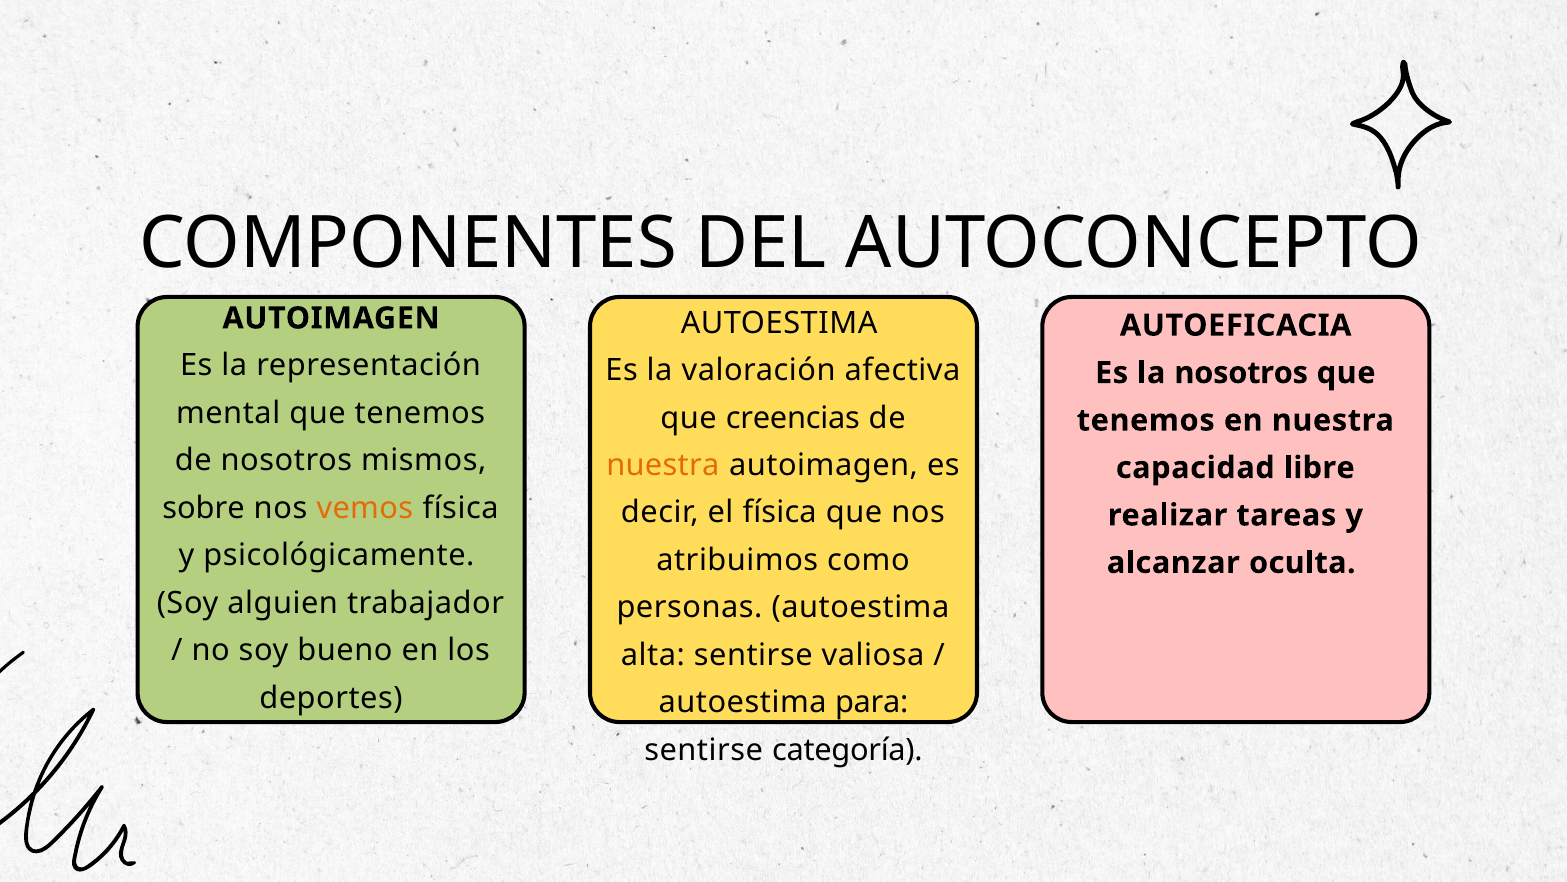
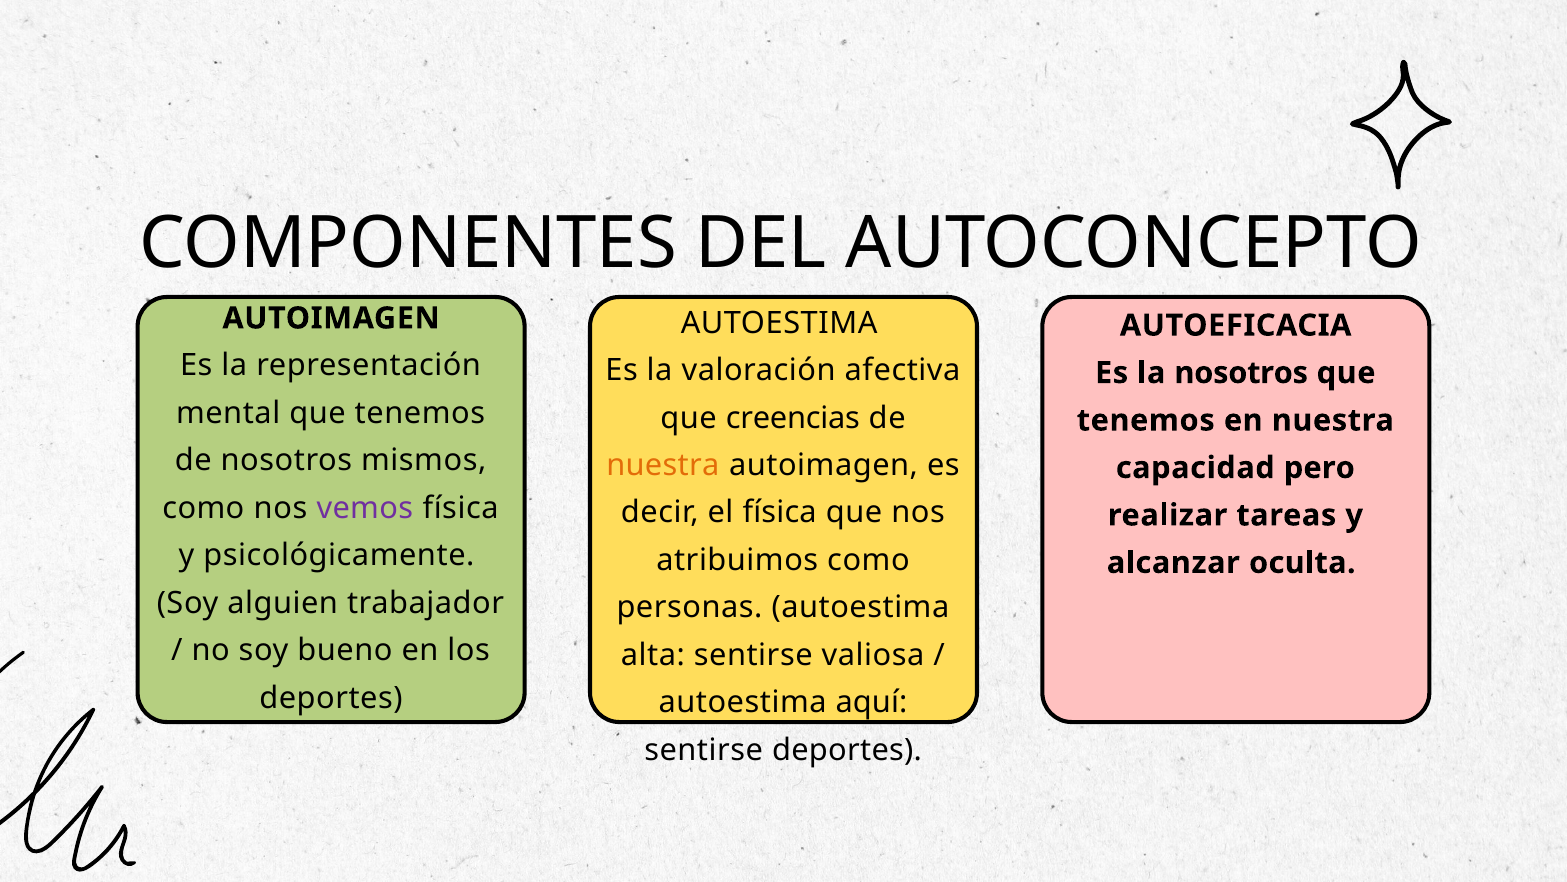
libre: libre -> pero
sobre at (204, 508): sobre -> como
vemos colour: orange -> purple
para: para -> aquí
sentirse categoría: categoría -> deportes
